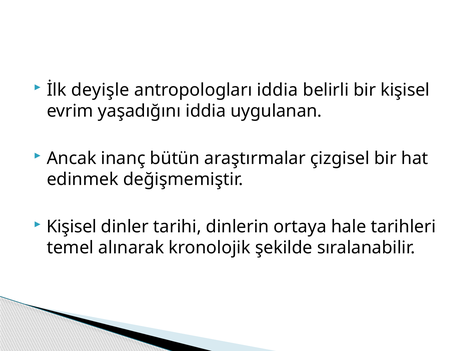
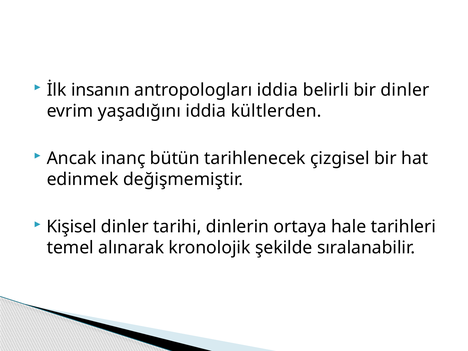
deyişle: deyişle -> insanın
bir kişisel: kişisel -> dinler
uygulanan: uygulanan -> kültlerden
araştırmalar: araştırmalar -> tarihlenecek
